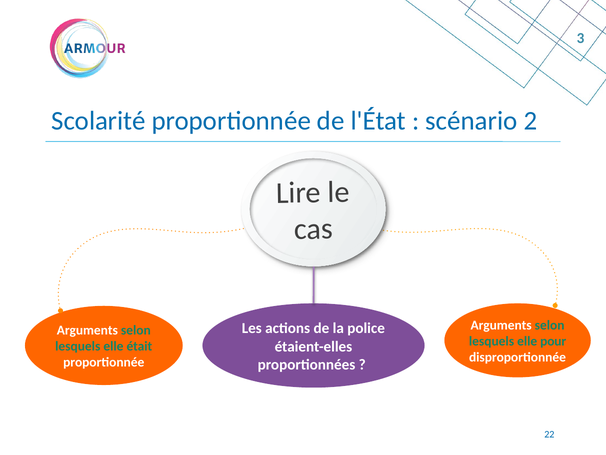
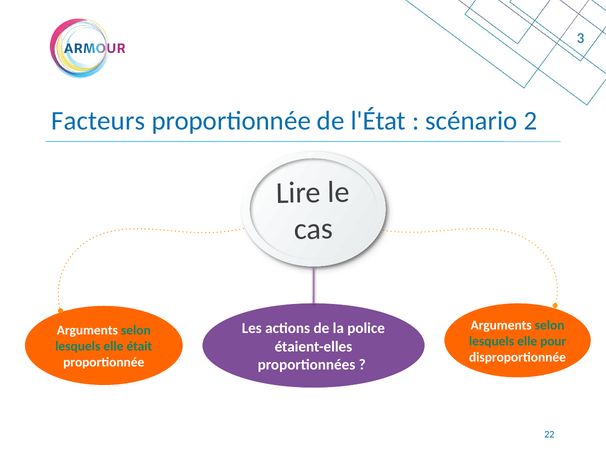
Scolarité: Scolarité -> Facteurs
